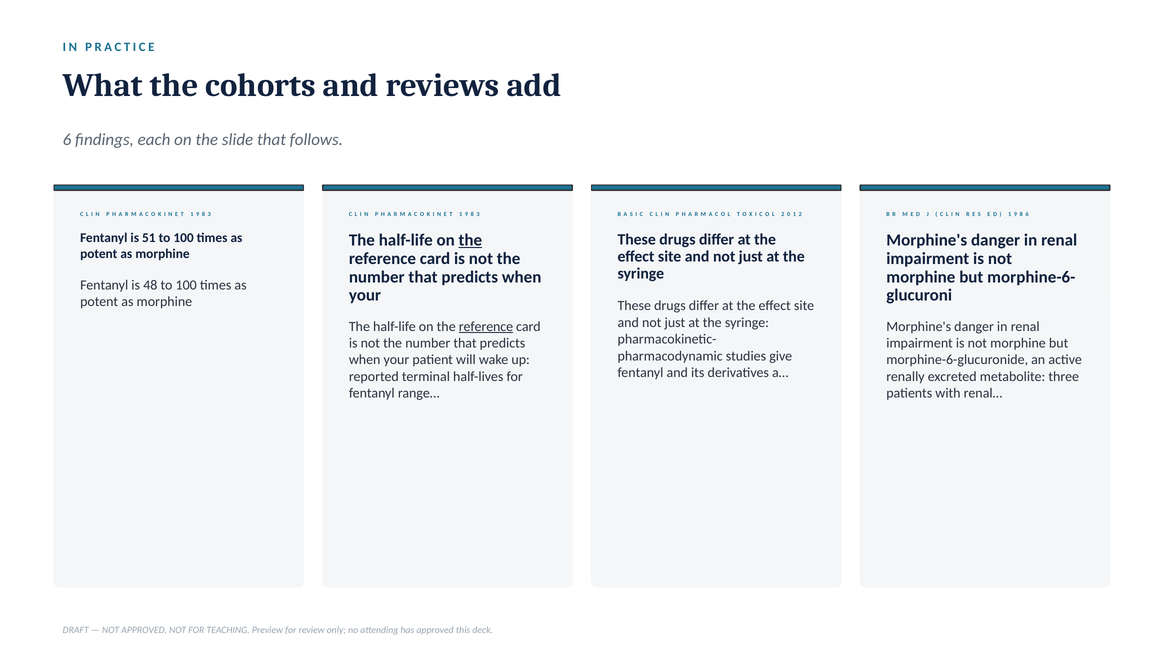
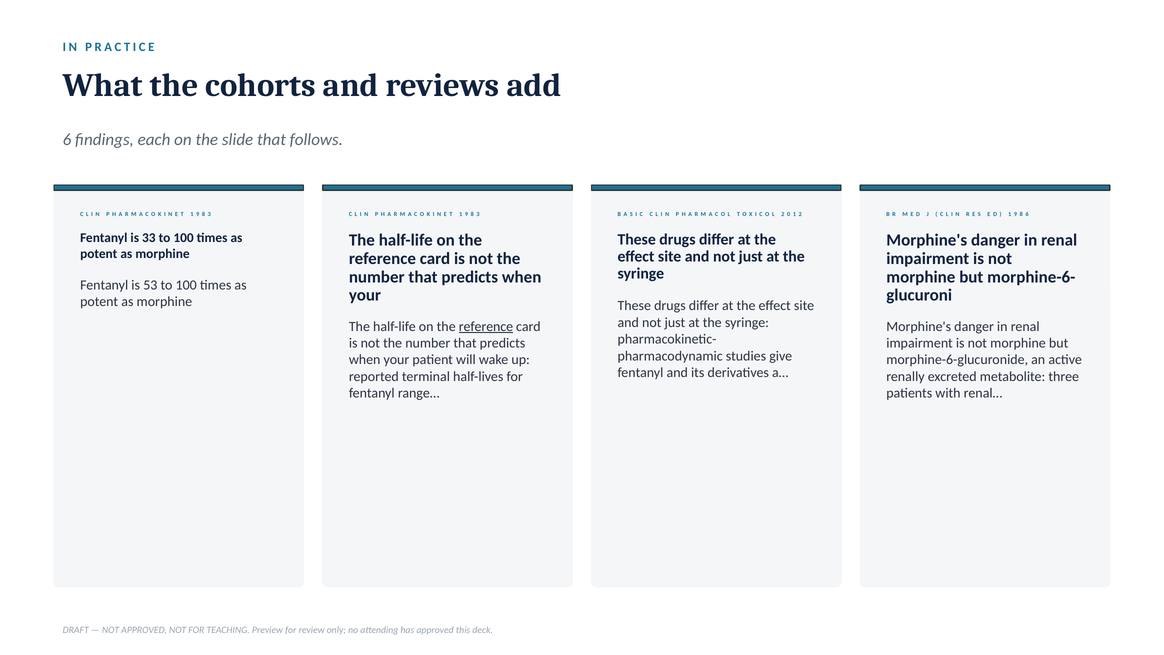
51: 51 -> 33
the at (470, 240) underline: present -> none
48: 48 -> 53
